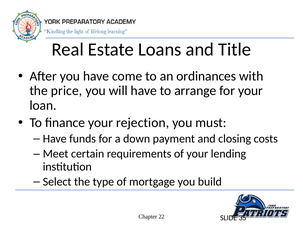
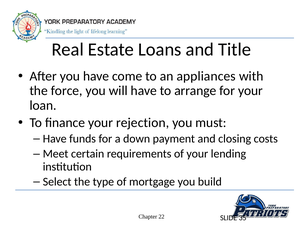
ordinances: ordinances -> appliances
price: price -> force
